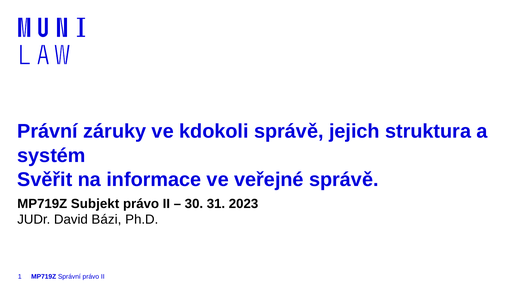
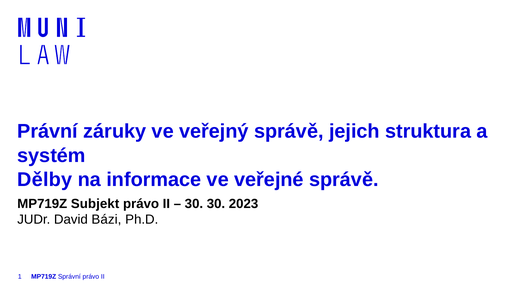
kdokoli: kdokoli -> veřejný
Svěřit: Svěřit -> Dělby
30 31: 31 -> 30
